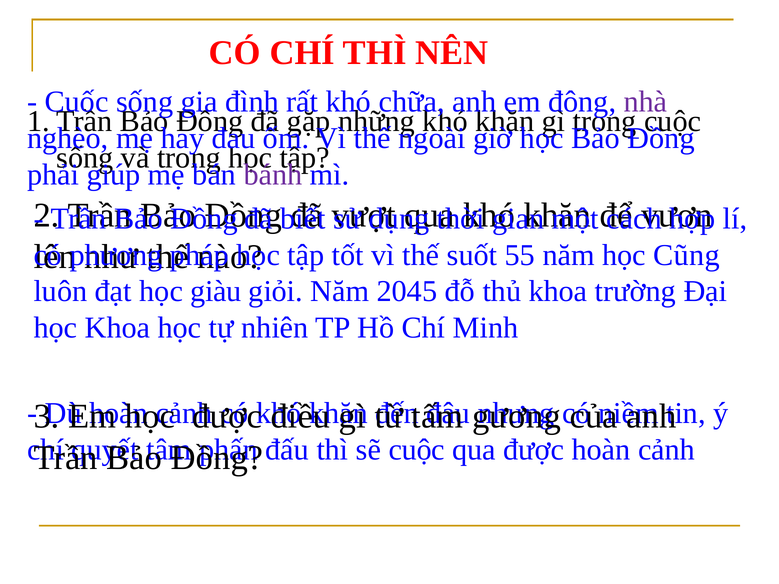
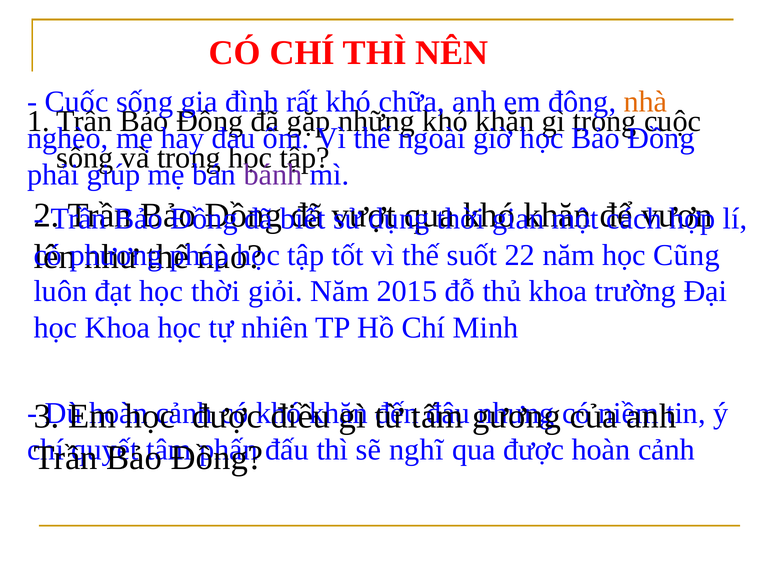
nhà colour: purple -> orange
55: 55 -> 22
học giàu: giàu -> thời
2045: 2045 -> 2015
sẽ cuộc: cuộc -> nghĩ
